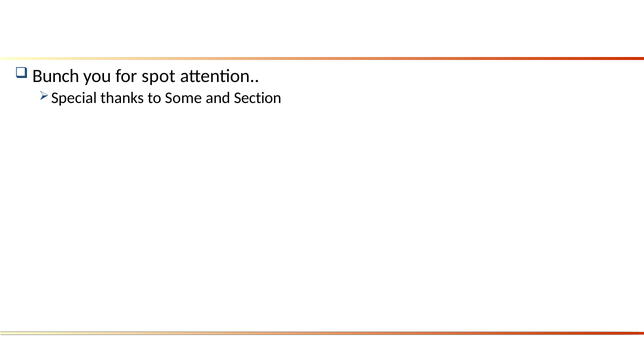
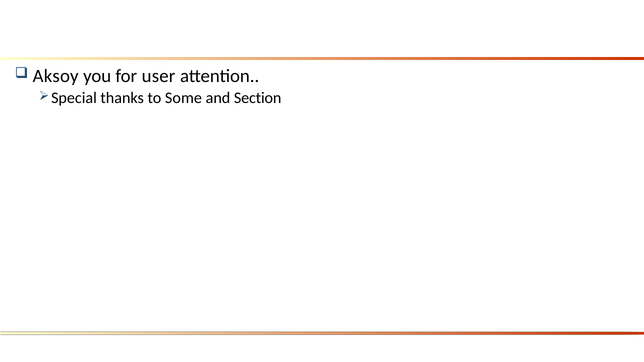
Bunch: Bunch -> Aksoy
spot: spot -> user
